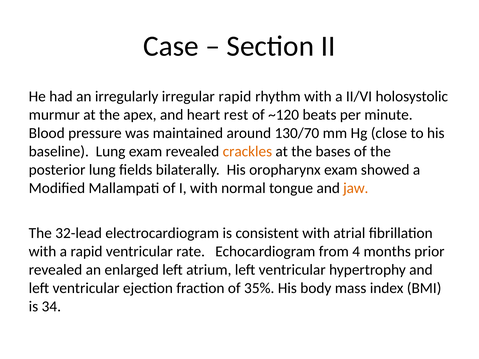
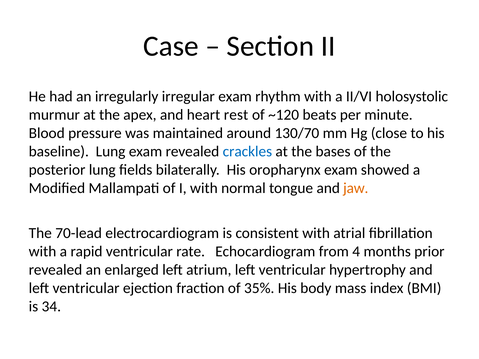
irregular rapid: rapid -> exam
crackles colour: orange -> blue
32-lead: 32-lead -> 70-lead
